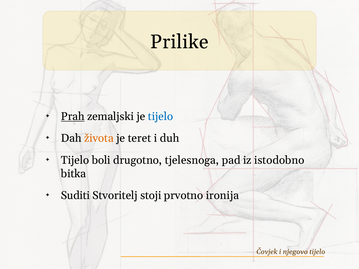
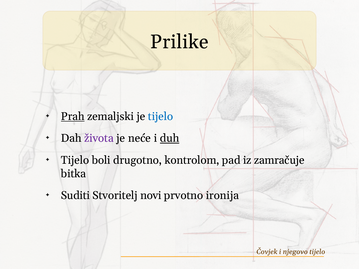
života colour: orange -> purple
teret: teret -> neće
duh underline: none -> present
tjelesnoga: tjelesnoga -> kontrolom
istodobno: istodobno -> zamračuje
stoji: stoji -> novi
